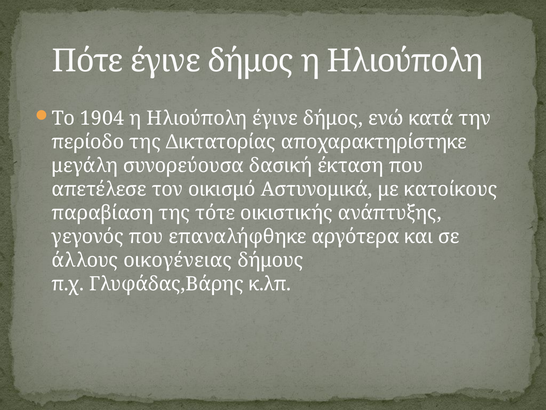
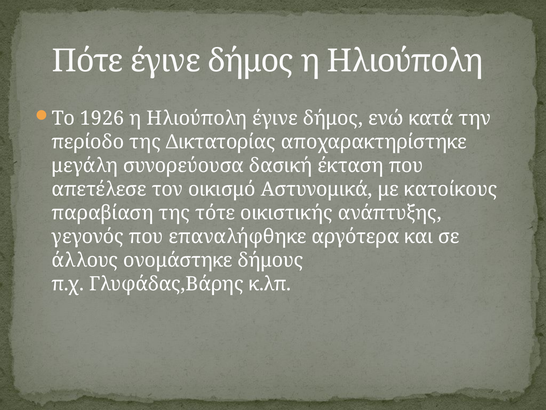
1904: 1904 -> 1926
οικογένειας: οικογένειας -> ονομάστηκε
